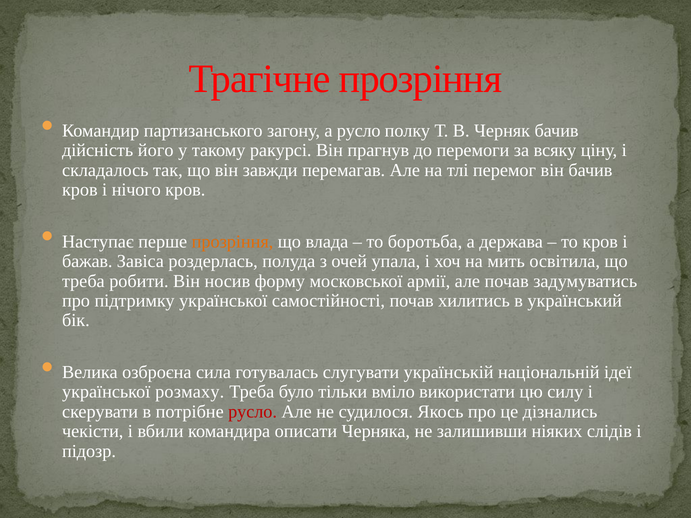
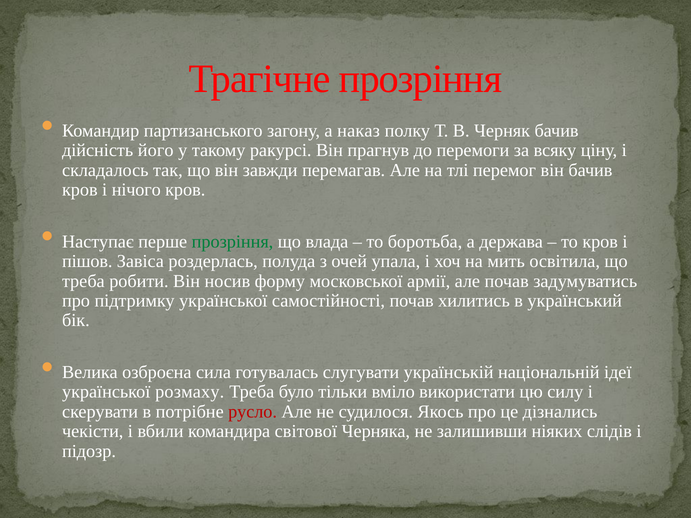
а русло: русло -> наказ
прозріння at (233, 242) colour: orange -> green
бажав: бажав -> пішов
описати: описати -> світової
